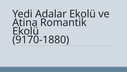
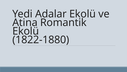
9170-1880: 9170-1880 -> 1822-1880
